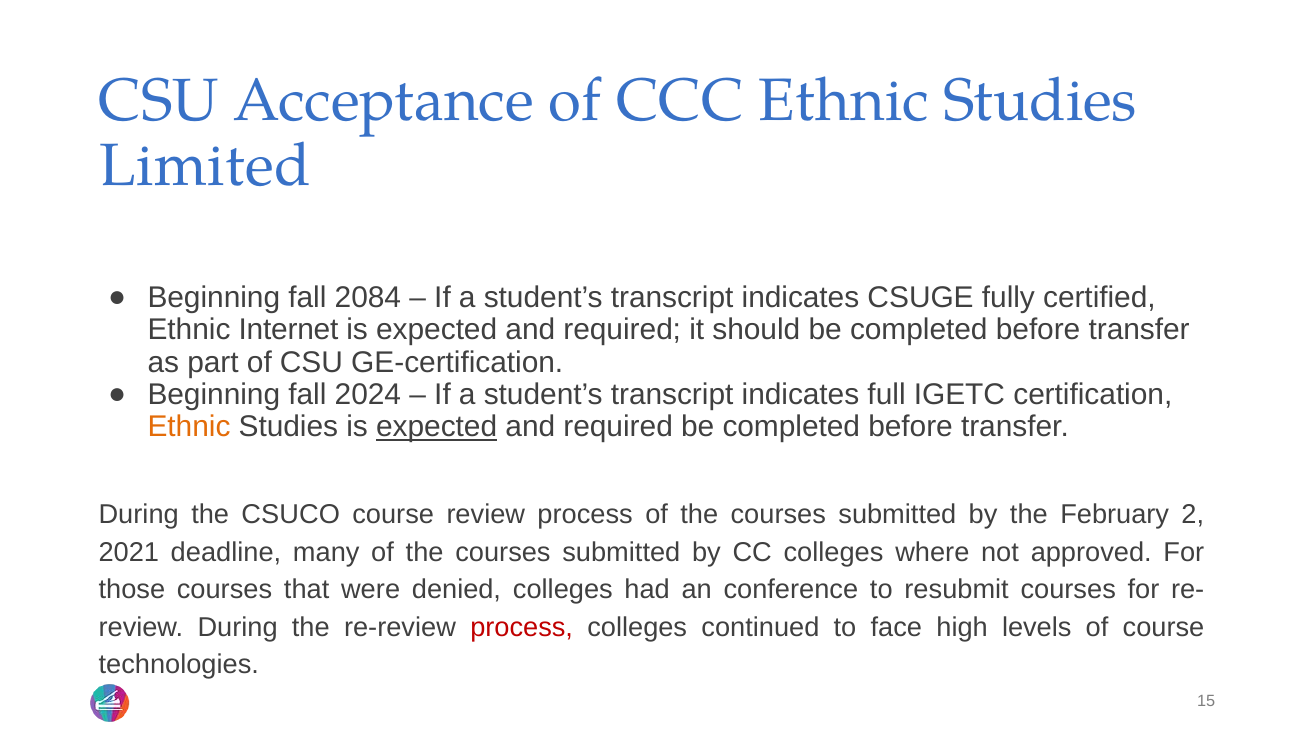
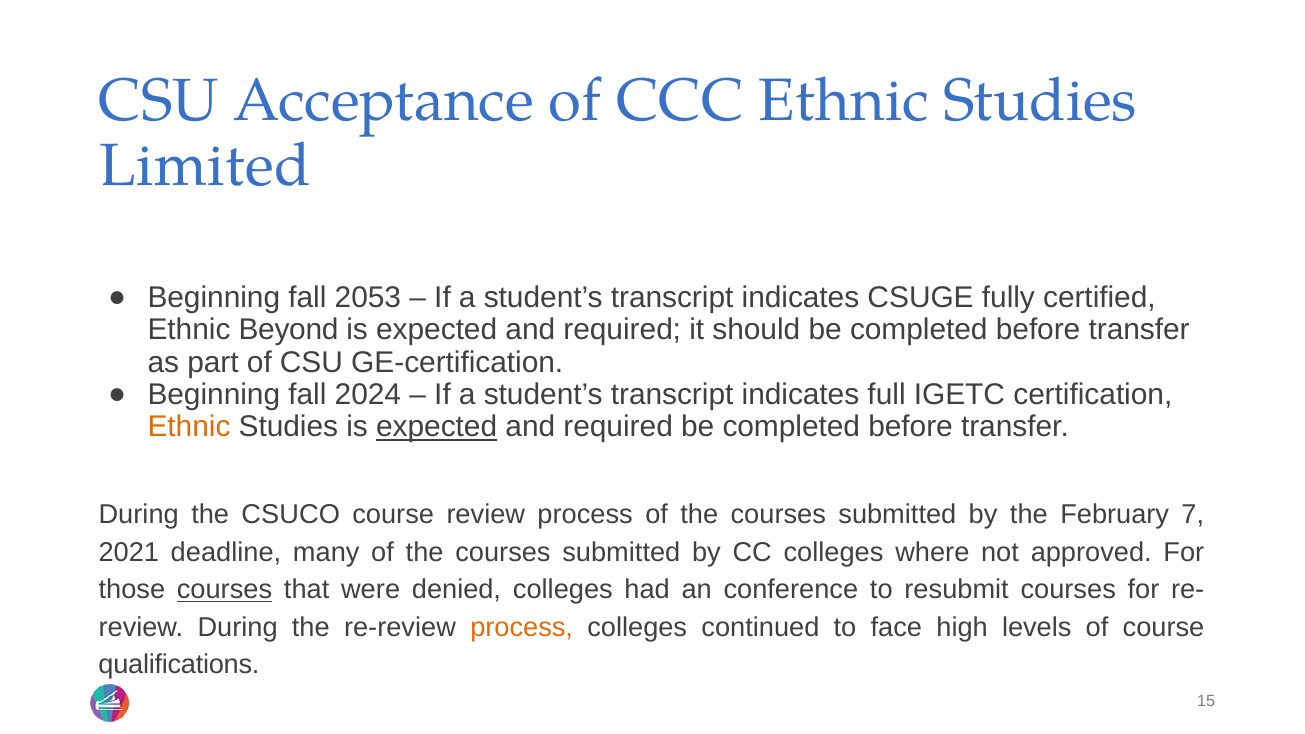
2084: 2084 -> 2053
Internet: Internet -> Beyond
2: 2 -> 7
courses at (225, 590) underline: none -> present
process at (522, 627) colour: red -> orange
technologies: technologies -> qualifications
